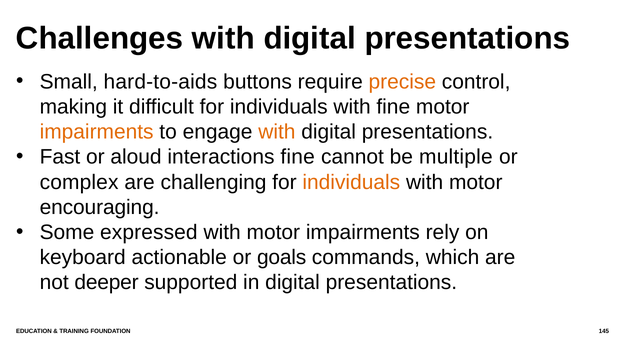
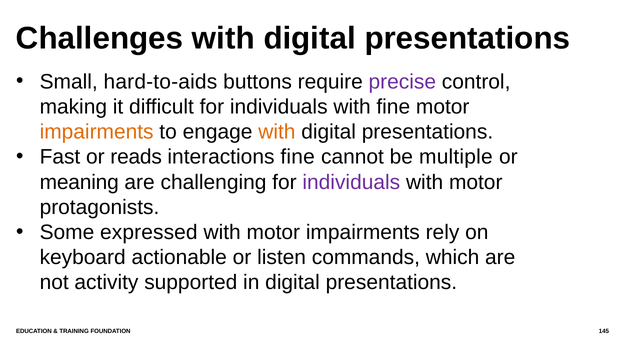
precise colour: orange -> purple
aloud: aloud -> reads
complex: complex -> meaning
individuals at (351, 182) colour: orange -> purple
encouraging: encouraging -> protagonists
goals: goals -> listen
deeper: deeper -> activity
